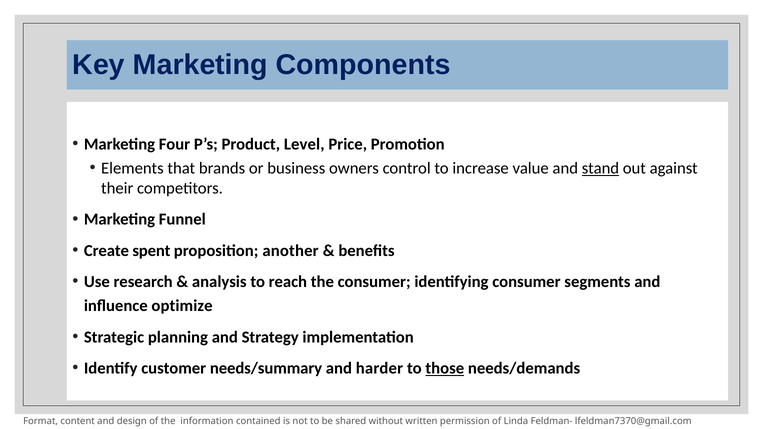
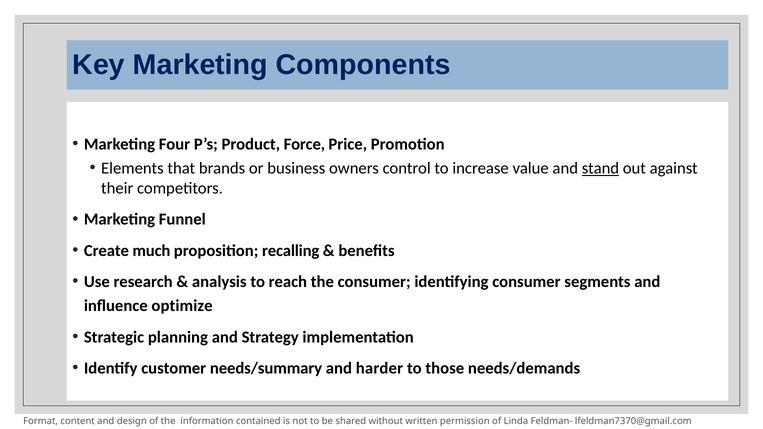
Level: Level -> Force
spent: spent -> much
another: another -> recalling
those underline: present -> none
